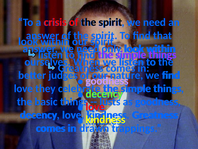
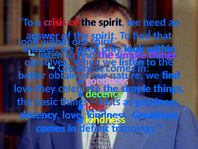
judges: judges -> obtain
drawn: drawn -> defeat
